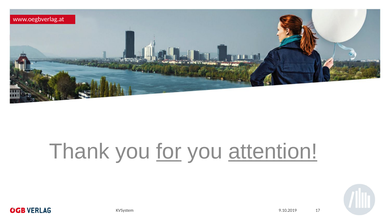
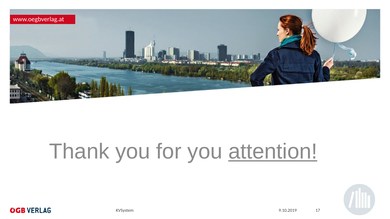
for underline: present -> none
